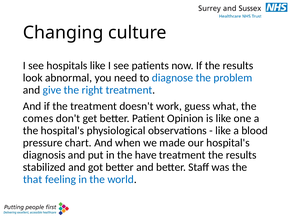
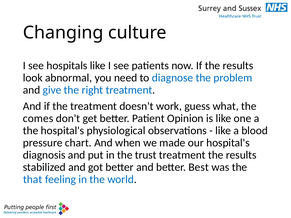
have: have -> trust
Staff: Staff -> Best
